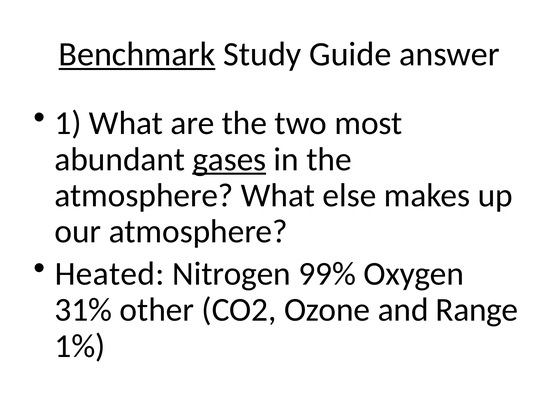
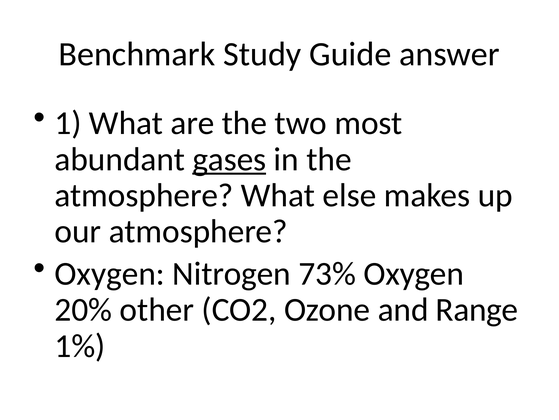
Benchmark underline: present -> none
Heated at (110, 273): Heated -> Oxygen
99%: 99% -> 73%
31%: 31% -> 20%
